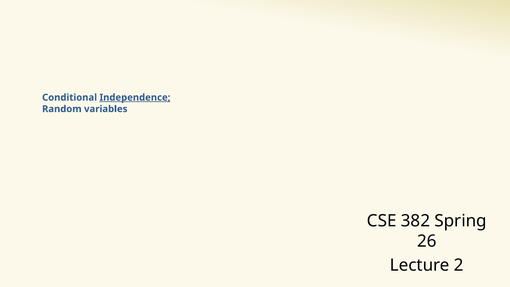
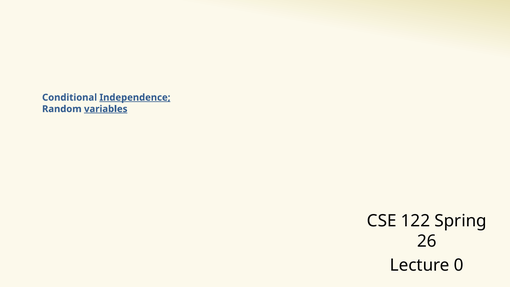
variables underline: none -> present
382: 382 -> 122
2: 2 -> 0
